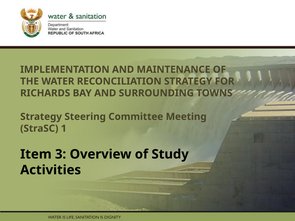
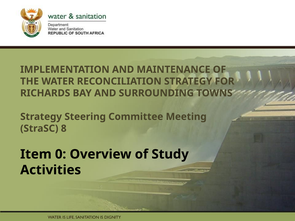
1: 1 -> 8
3: 3 -> 0
